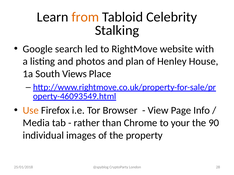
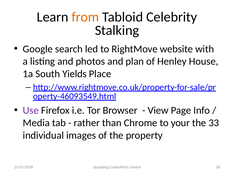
Views: Views -> Yields
Use colour: orange -> purple
90: 90 -> 33
